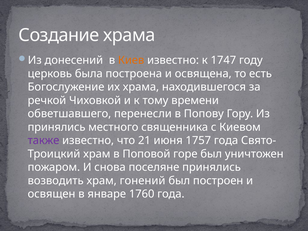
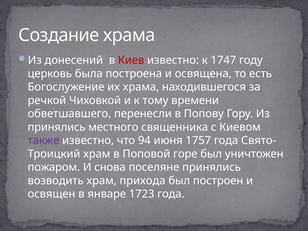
Киев colour: orange -> red
21: 21 -> 94
гонений: гонений -> прихода
1760: 1760 -> 1723
